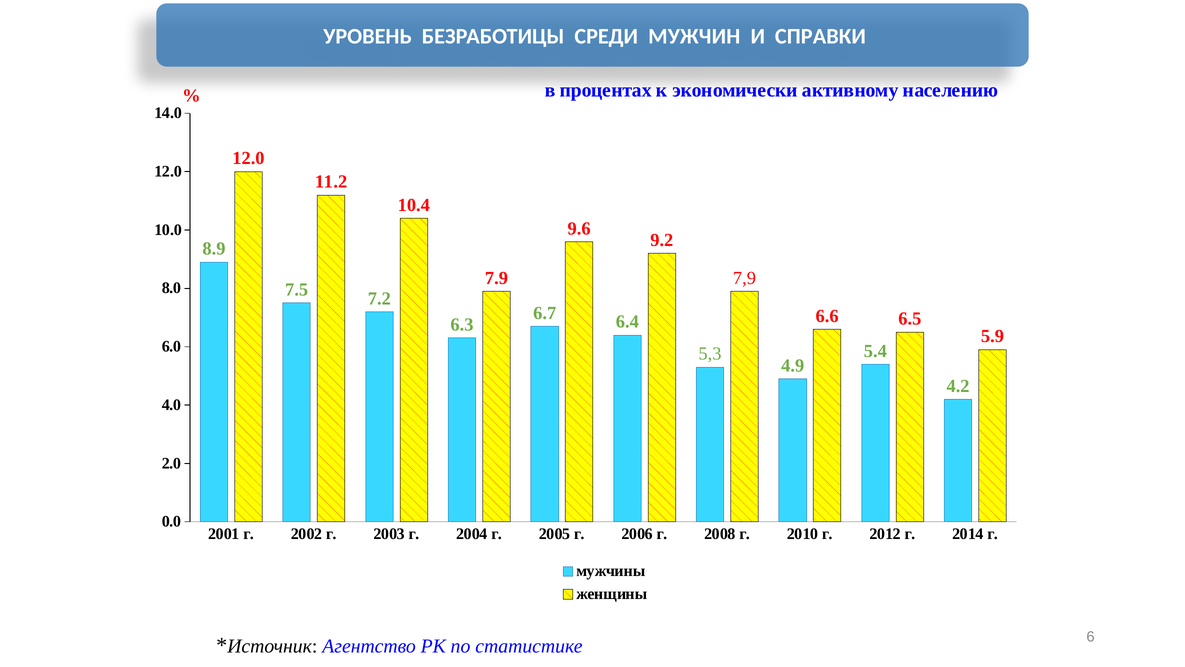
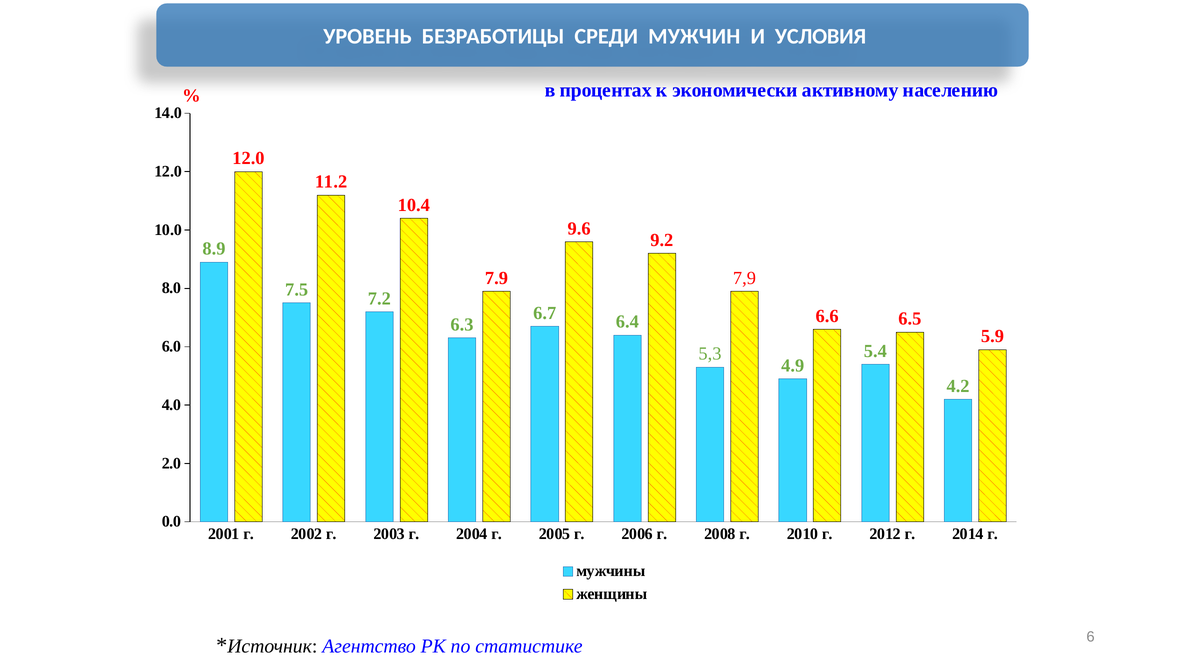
СПРАВКИ: СПРАВКИ -> УСЛОВИЯ
